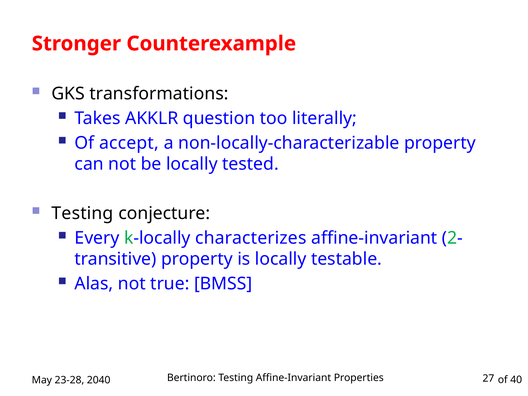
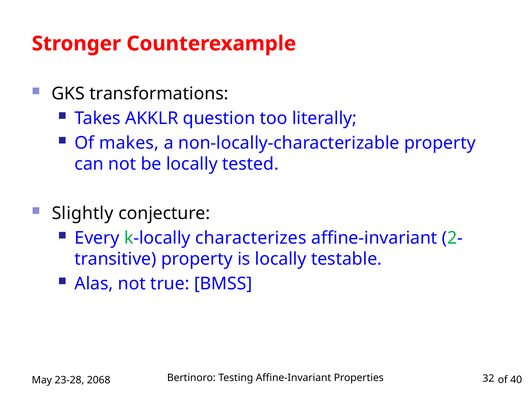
accept: accept -> makes
Testing at (83, 213): Testing -> Slightly
27: 27 -> 32
2040: 2040 -> 2068
